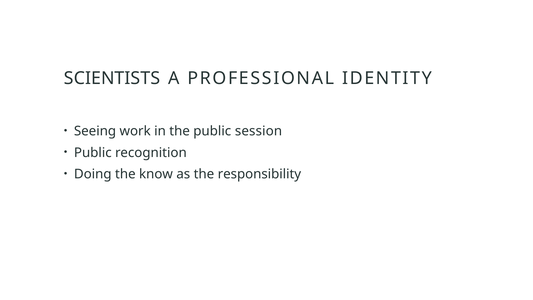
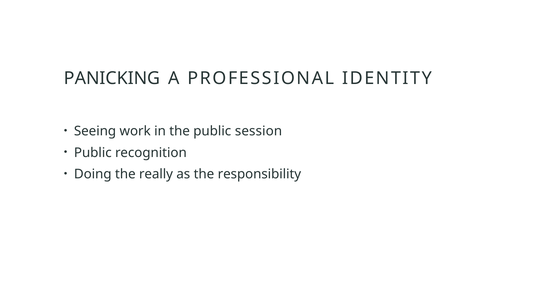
SCIENTISTS: SCIENTISTS -> PANICKING
know: know -> really
